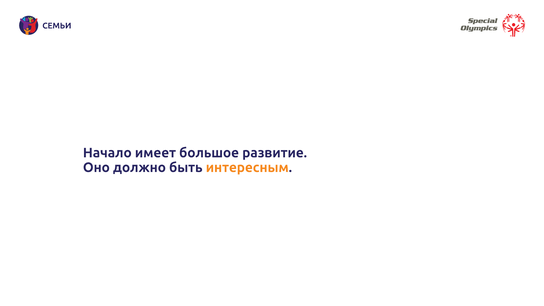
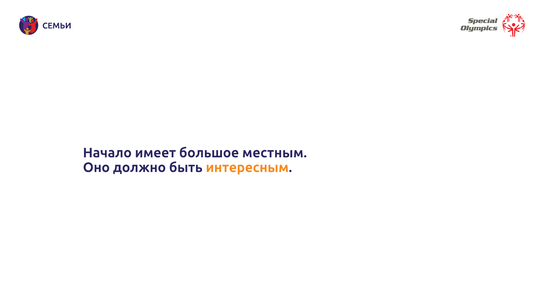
развитие: развитие -> местным
